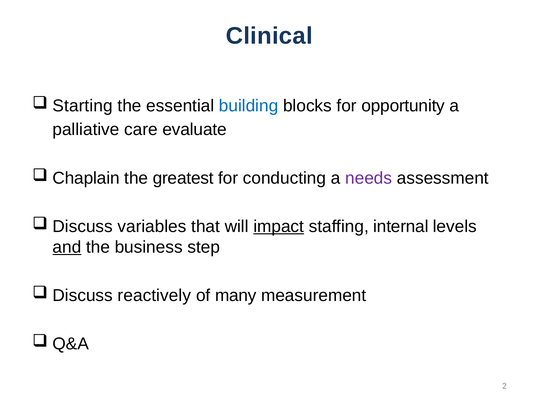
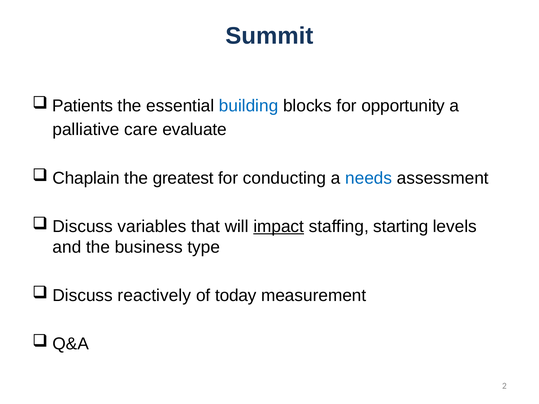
Clinical: Clinical -> Summit
Starting: Starting -> Patients
needs colour: purple -> blue
internal: internal -> starting
and underline: present -> none
step: step -> type
many: many -> today
